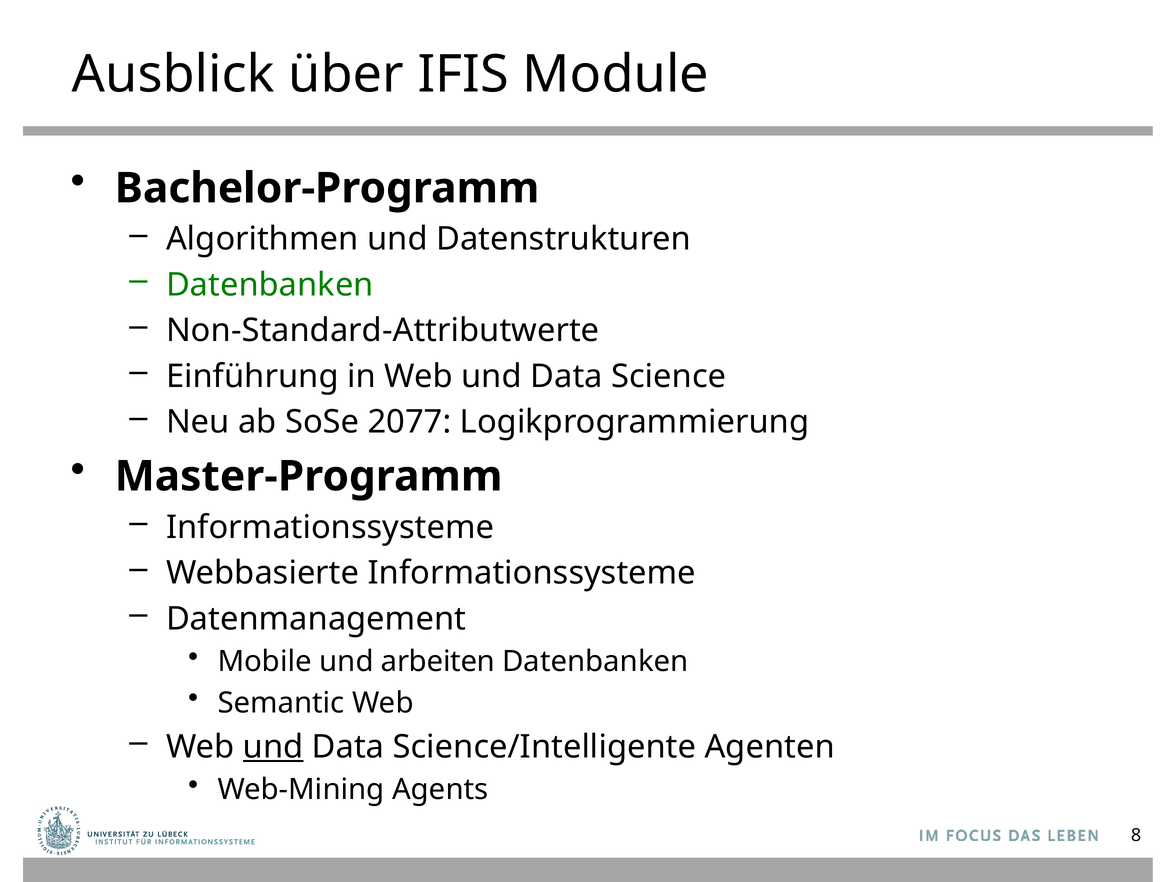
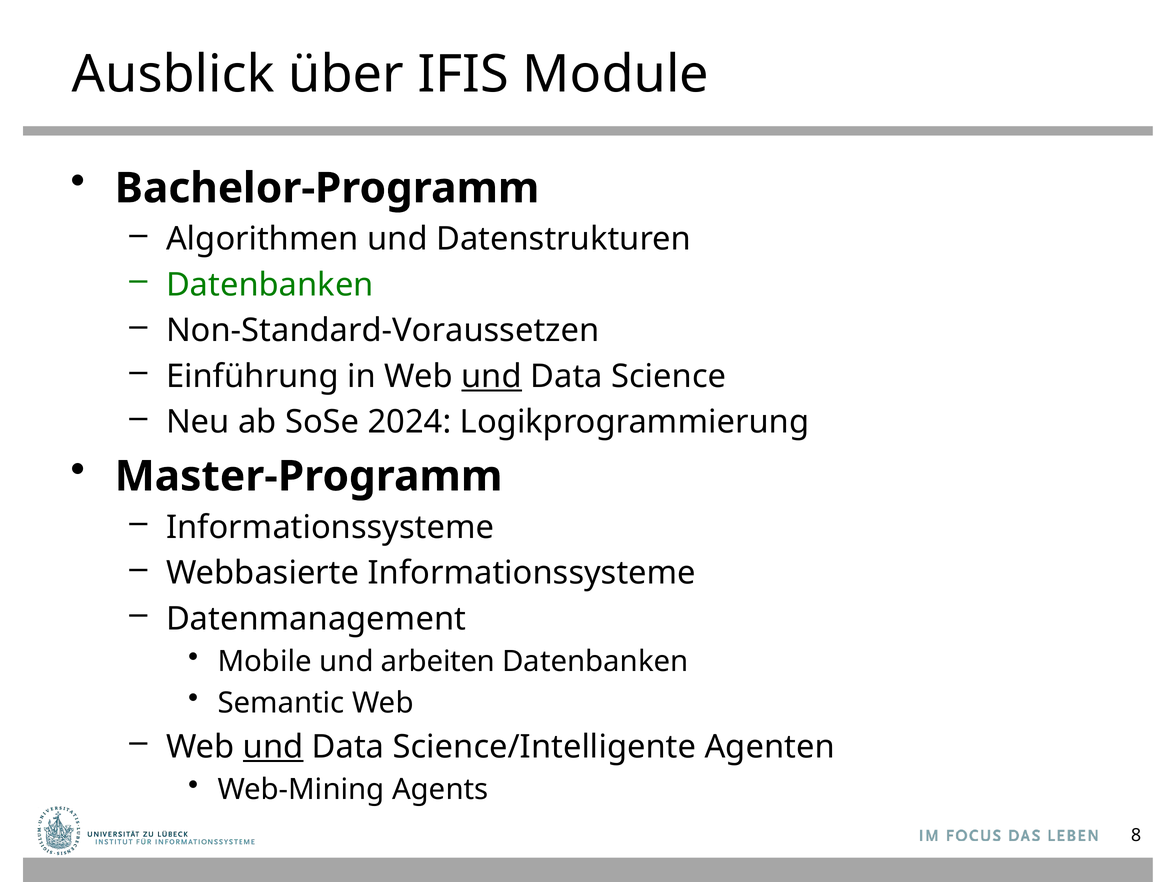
Non-Standard-Attributwerte: Non-Standard-Attributwerte -> Non-Standard-Voraussetzen
und at (492, 376) underline: none -> present
2077: 2077 -> 2024
